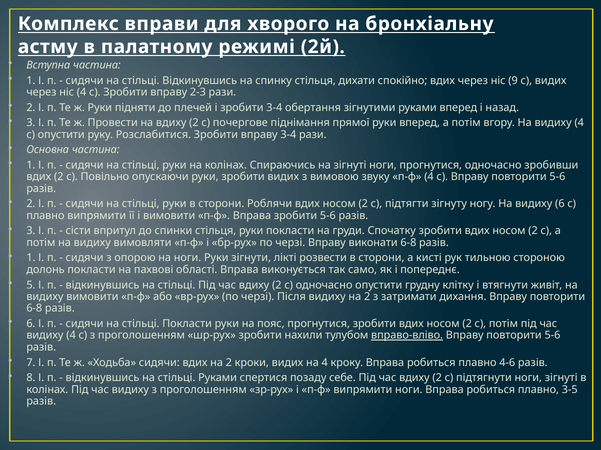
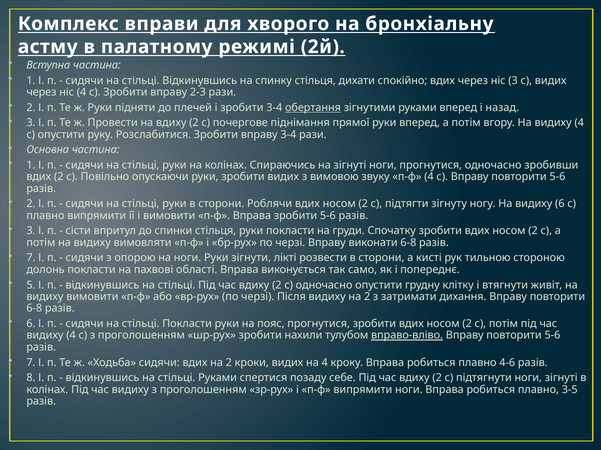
ніс 9: 9 -> 3
обертання underline: none -> present
1 at (31, 258): 1 -> 7
